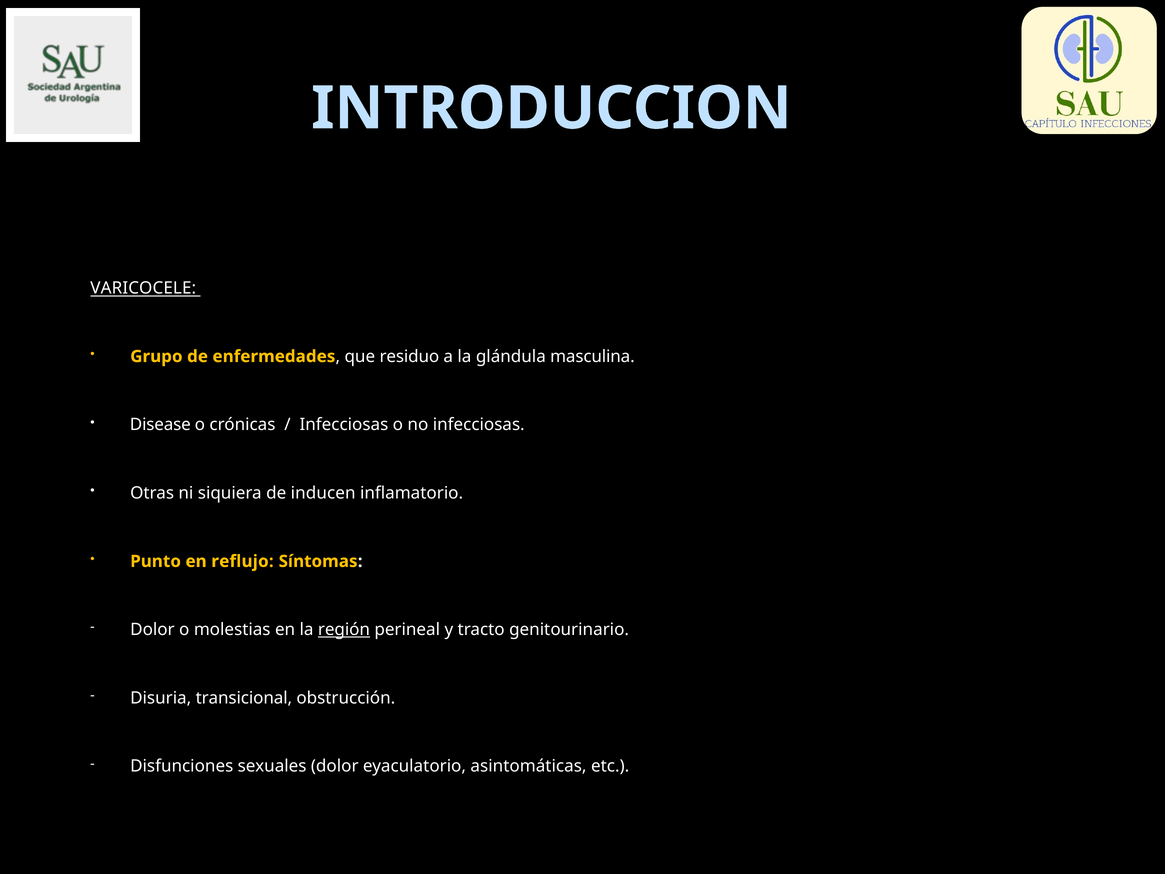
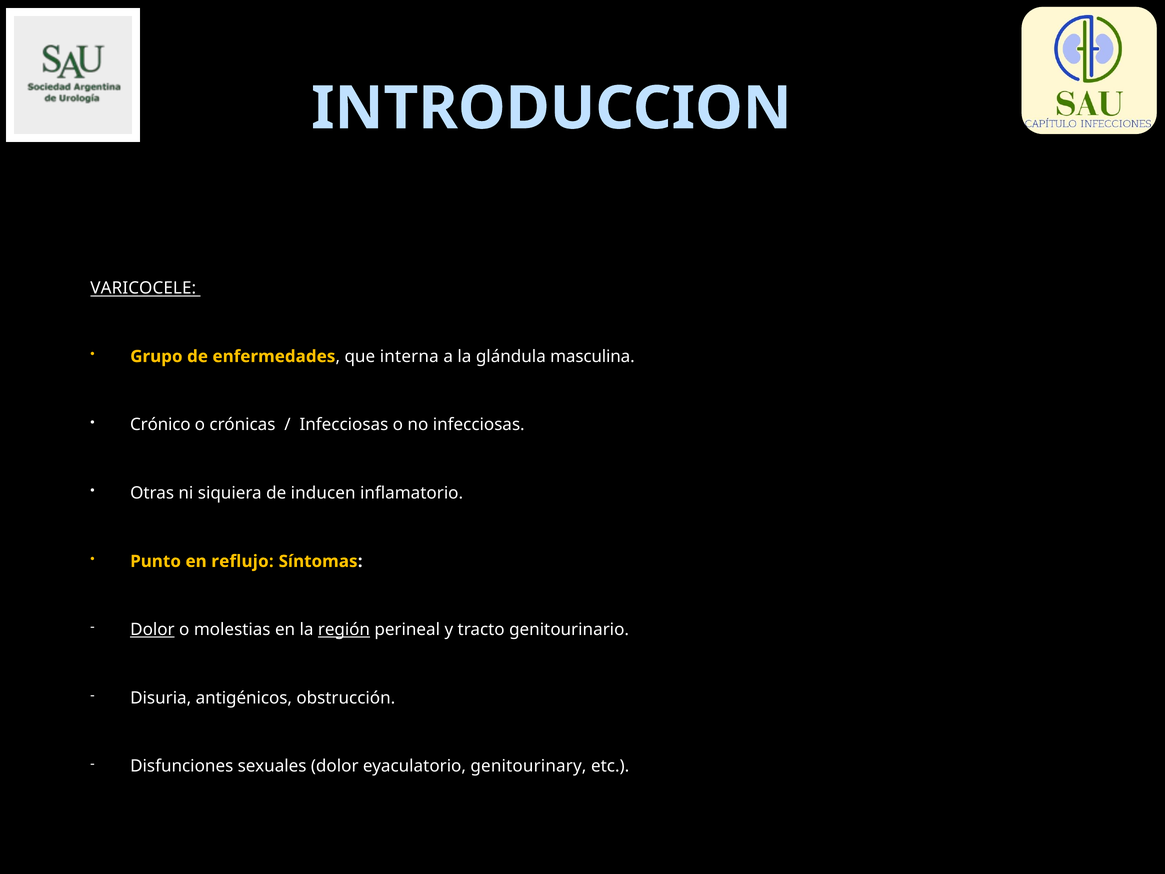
residuo: residuo -> interna
Disease: Disease -> Crónico
Dolor at (152, 629) underline: none -> present
transicional: transicional -> antigénicos
asintomáticas: asintomáticas -> genitourinary
